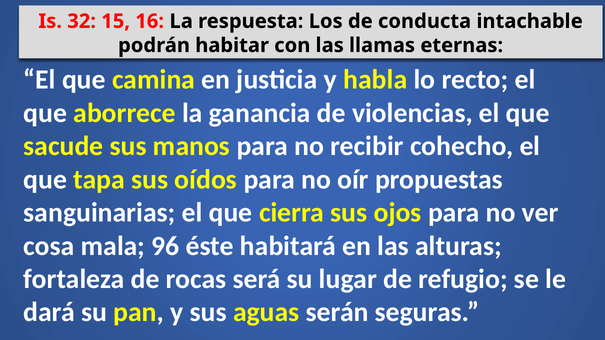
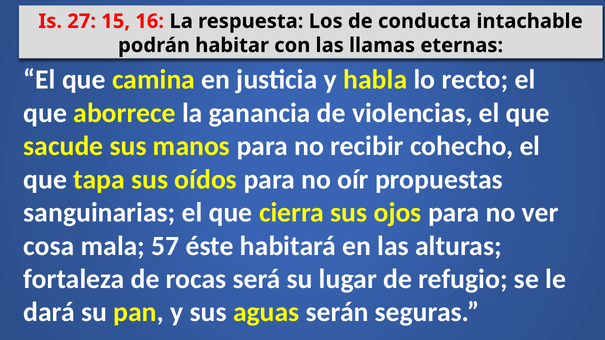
32: 32 -> 27
96: 96 -> 57
